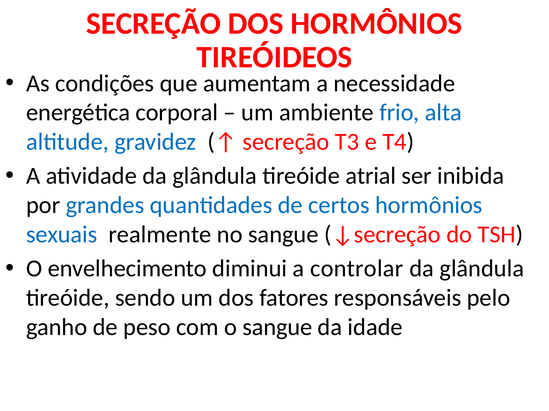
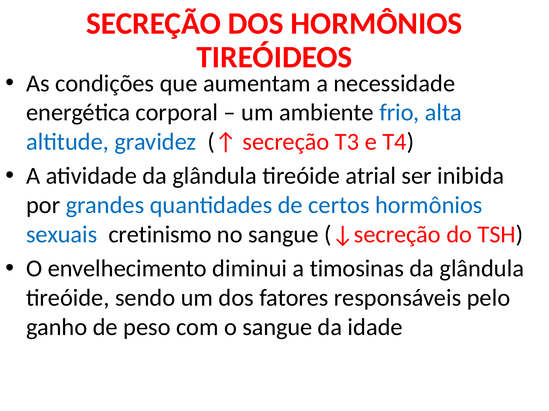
realmente: realmente -> cretinismo
controlar: controlar -> timosinas
